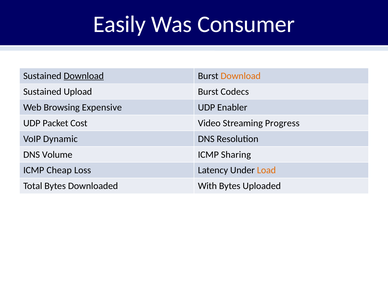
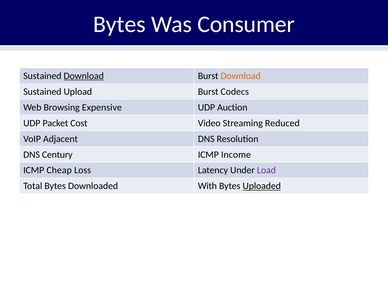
Easily at (120, 24): Easily -> Bytes
Enabler: Enabler -> Auction
Progress: Progress -> Reduced
Dynamic: Dynamic -> Adjacent
Volume: Volume -> Century
Sharing: Sharing -> Income
Load colour: orange -> purple
Uploaded underline: none -> present
